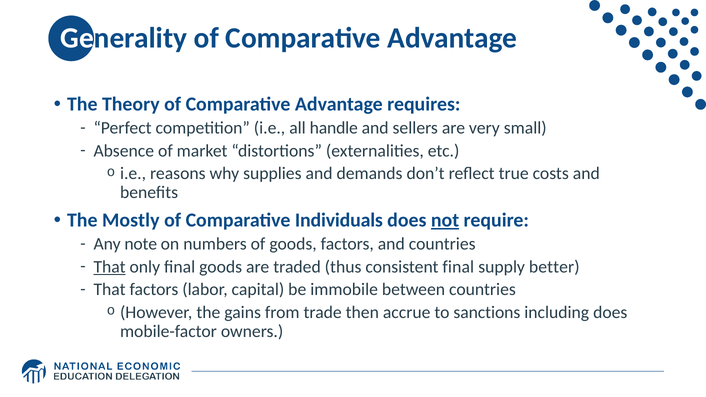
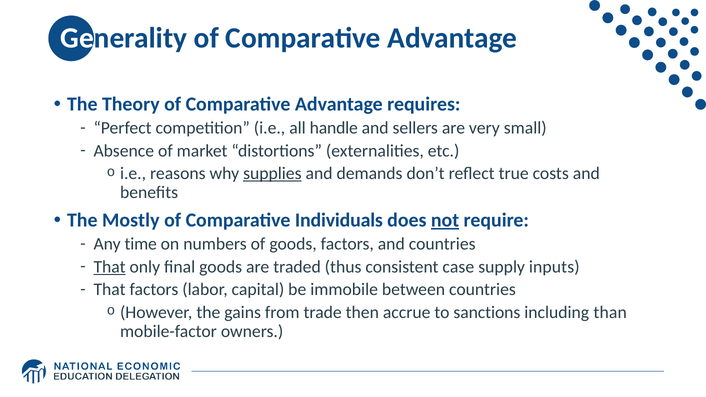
supplies underline: none -> present
note: note -> time
consistent final: final -> case
better: better -> inputs
including does: does -> than
